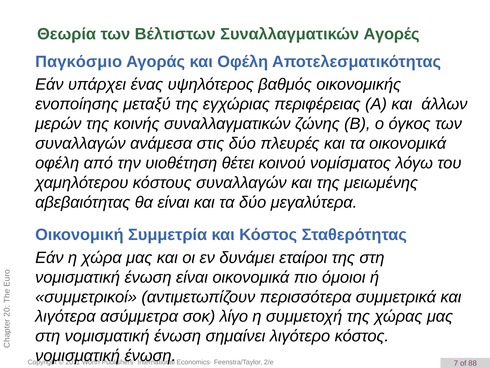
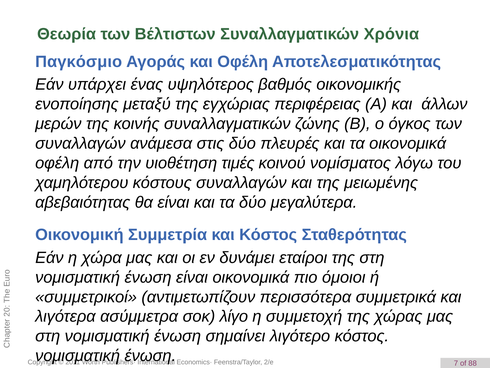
Αγορές: Αγορές -> Χρόνια
θέτει: θέτει -> τιμές
